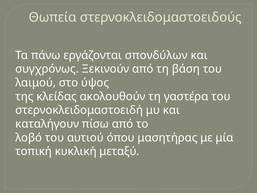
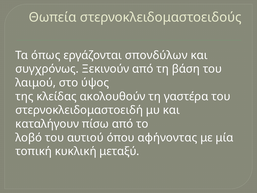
πάνω: πάνω -> όπως
μασητήρας: μασητήρας -> αφήνοντας
